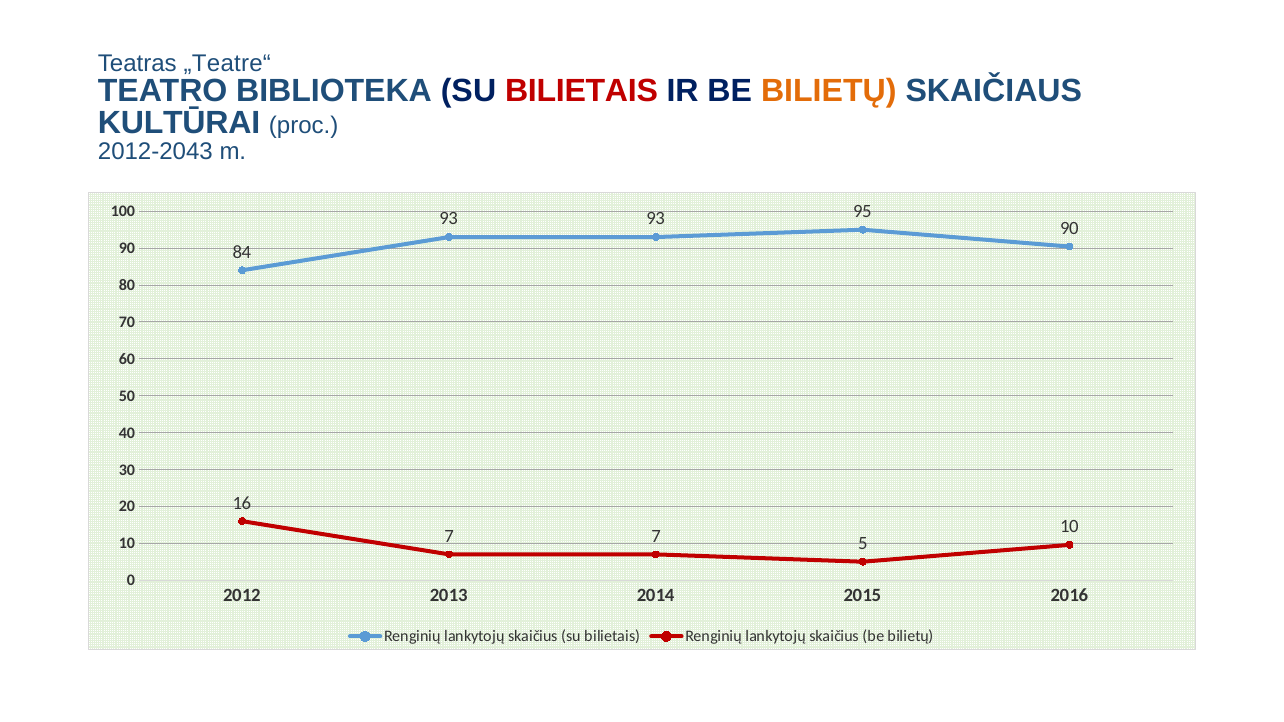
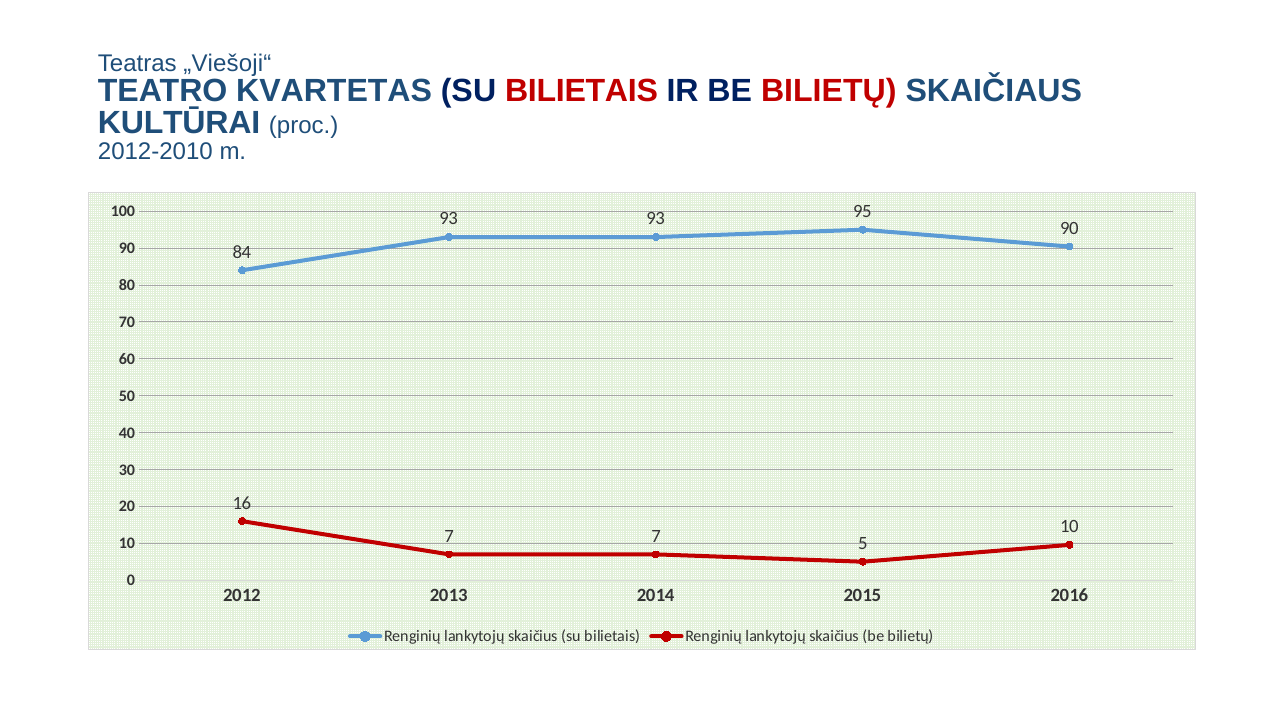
„Teatre“: „Teatre“ -> „Viešoji“
BIBLIOTEKA: BIBLIOTEKA -> KVARTETAS
BILIETŲ at (829, 91) colour: orange -> red
2012-2043: 2012-2043 -> 2012-2010
